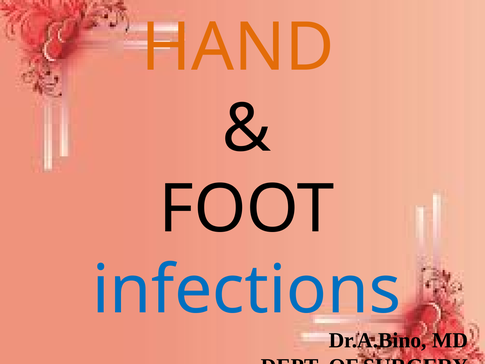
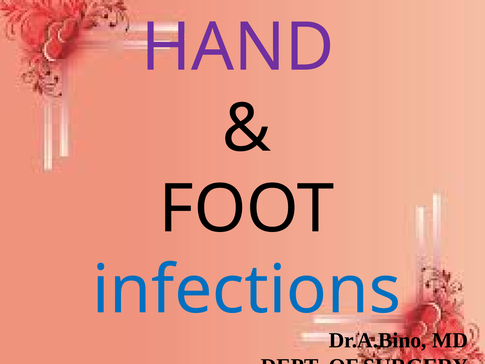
HAND colour: orange -> purple
